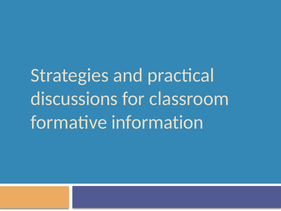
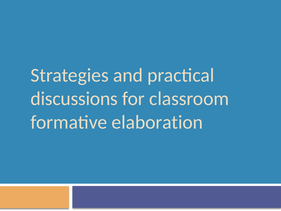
information: information -> elaboration
